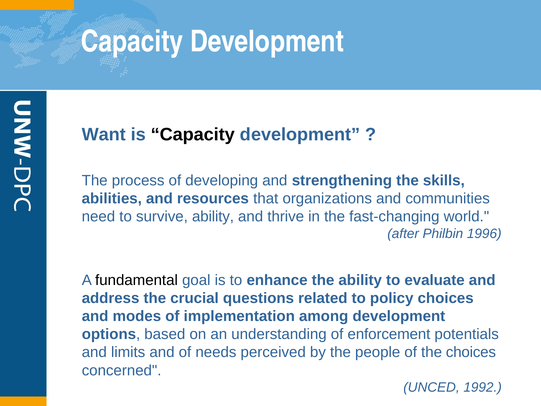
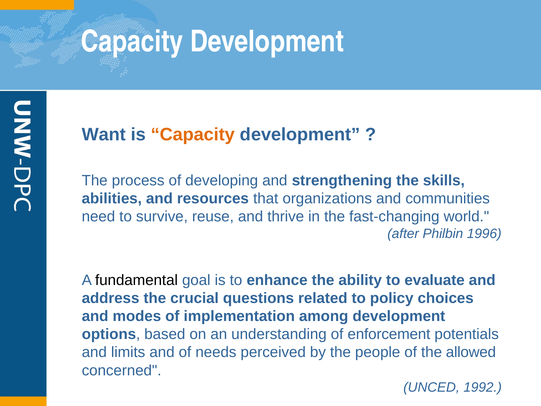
Capacity at (193, 134) colour: black -> orange
survive ability: ability -> reuse
the choices: choices -> allowed
